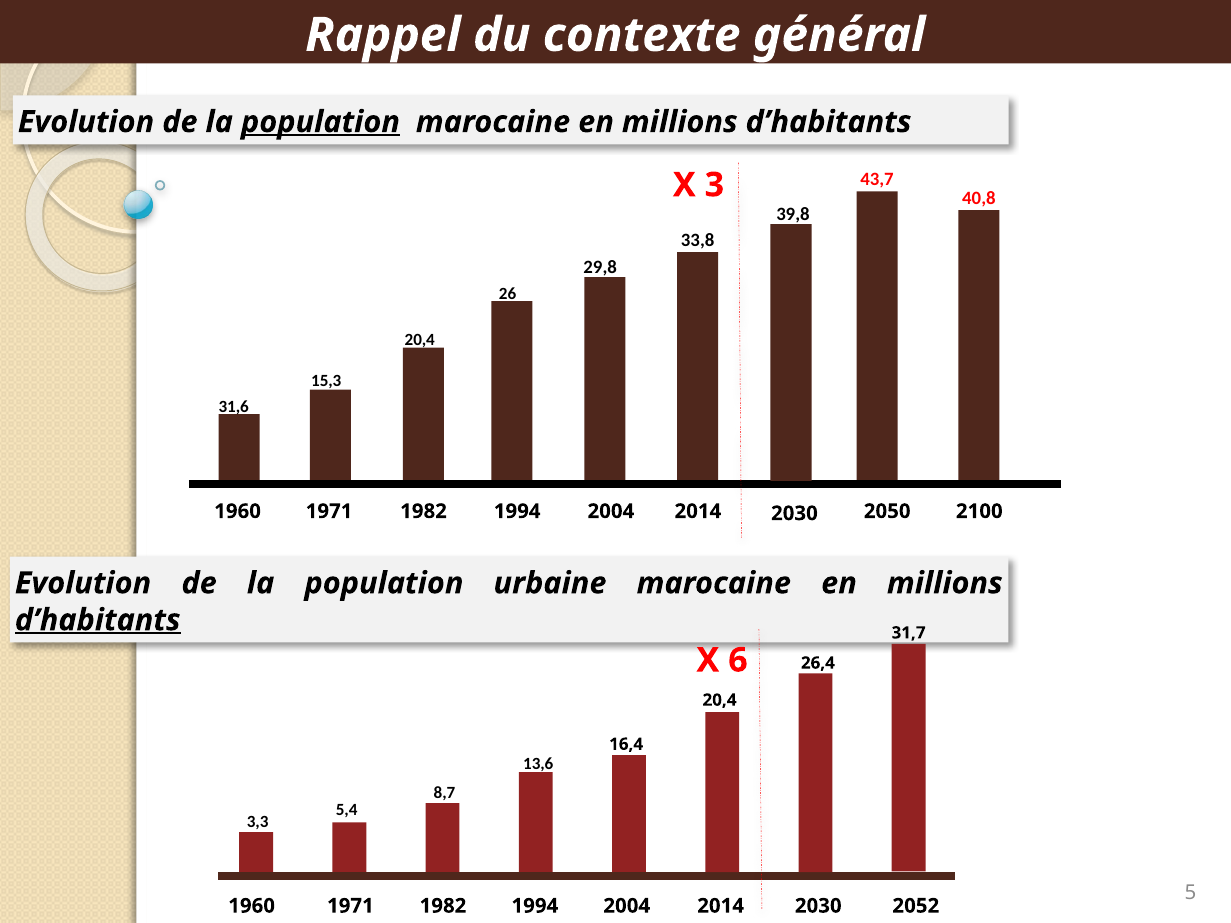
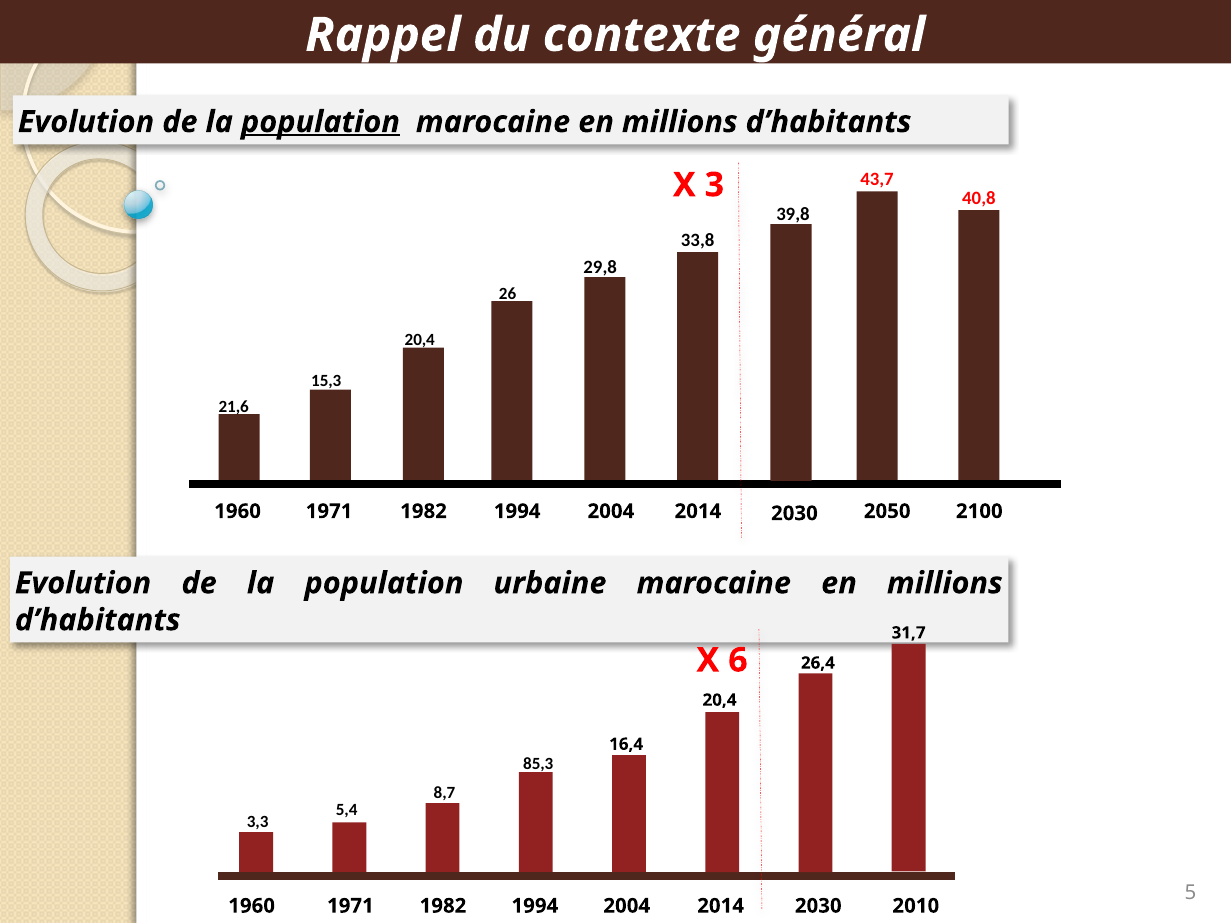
31,6: 31,6 -> 21,6
d’habitants at (98, 620) underline: present -> none
13,6: 13,6 -> 85,3
2052: 2052 -> 2010
